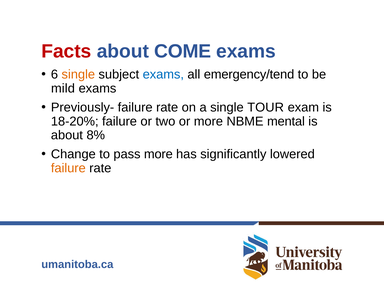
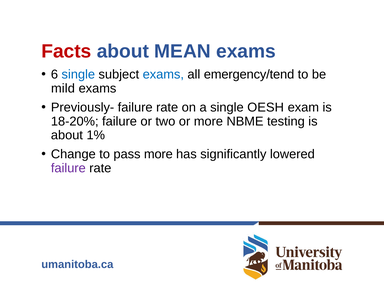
COME: COME -> MEAN
single at (78, 74) colour: orange -> blue
TOUR: TOUR -> OESH
mental: mental -> testing
8%: 8% -> 1%
failure at (68, 168) colour: orange -> purple
